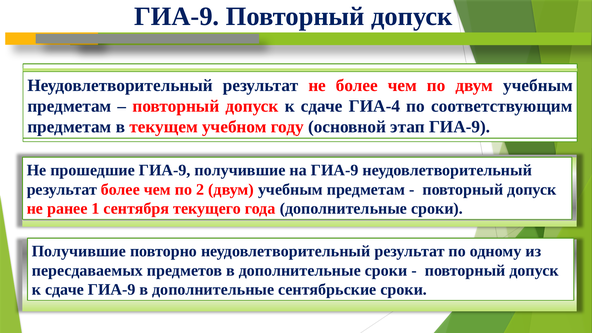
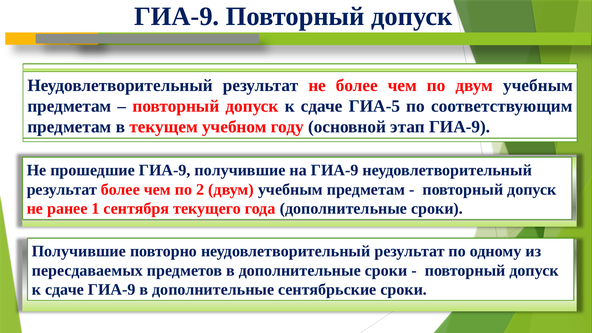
ГИА-4: ГИА-4 -> ГИА-5
